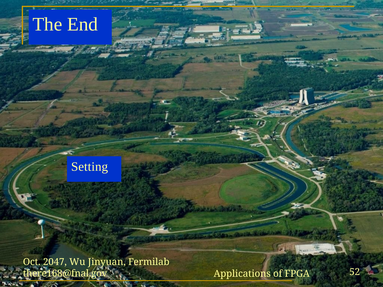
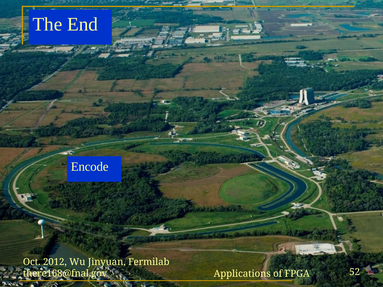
Setting: Setting -> Encode
2047: 2047 -> 2012
